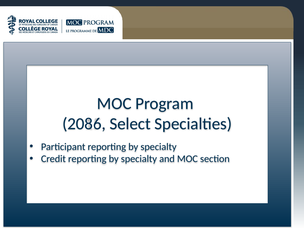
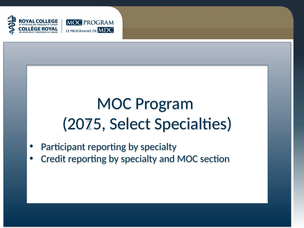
2086: 2086 -> 2075
